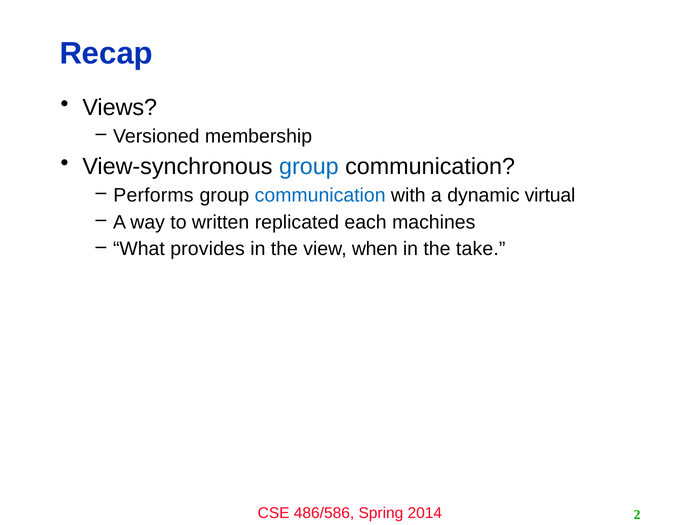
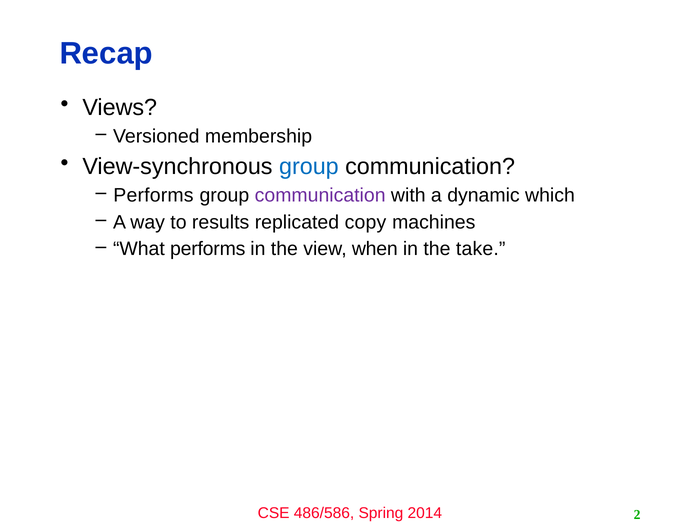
communication at (320, 195) colour: blue -> purple
virtual: virtual -> which
written: written -> results
each: each -> copy
What provides: provides -> performs
